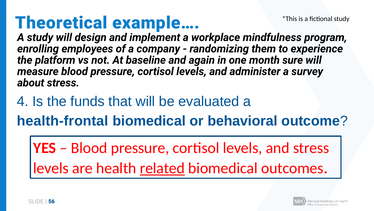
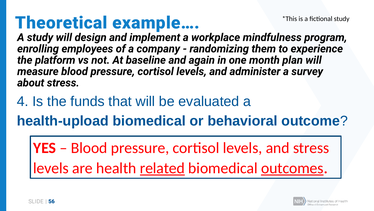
sure: sure -> plan
health-frontal: health-frontal -> health-upload
outcomes underline: none -> present
